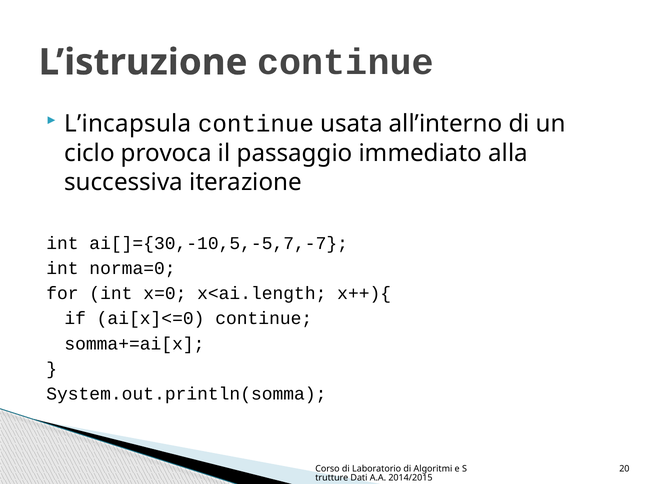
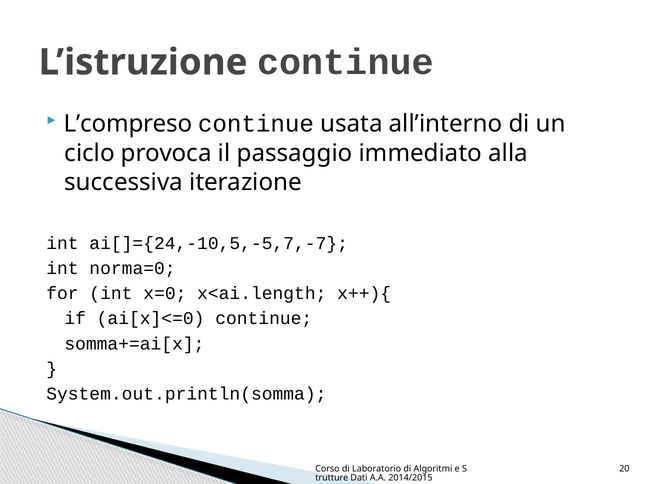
L’incapsula: L’incapsula -> L’compreso
ai[]={30,-10,5,-5,7,-7: ai[]={30,-10,5,-5,7,-7 -> ai[]={24,-10,5,-5,7,-7
